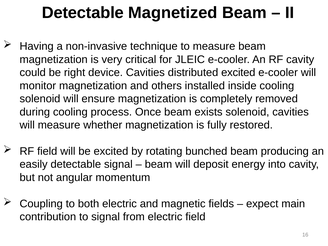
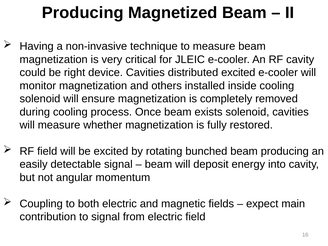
Detectable at (83, 13): Detectable -> Producing
